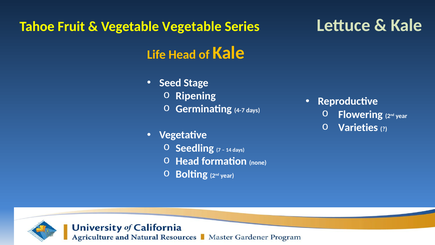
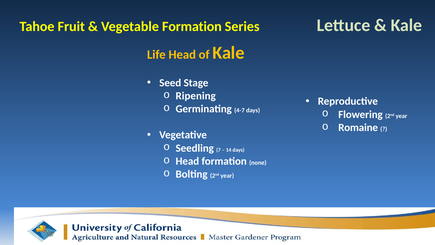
Vegetable Vegetable: Vegetable -> Formation
Varieties: Varieties -> Romaine
